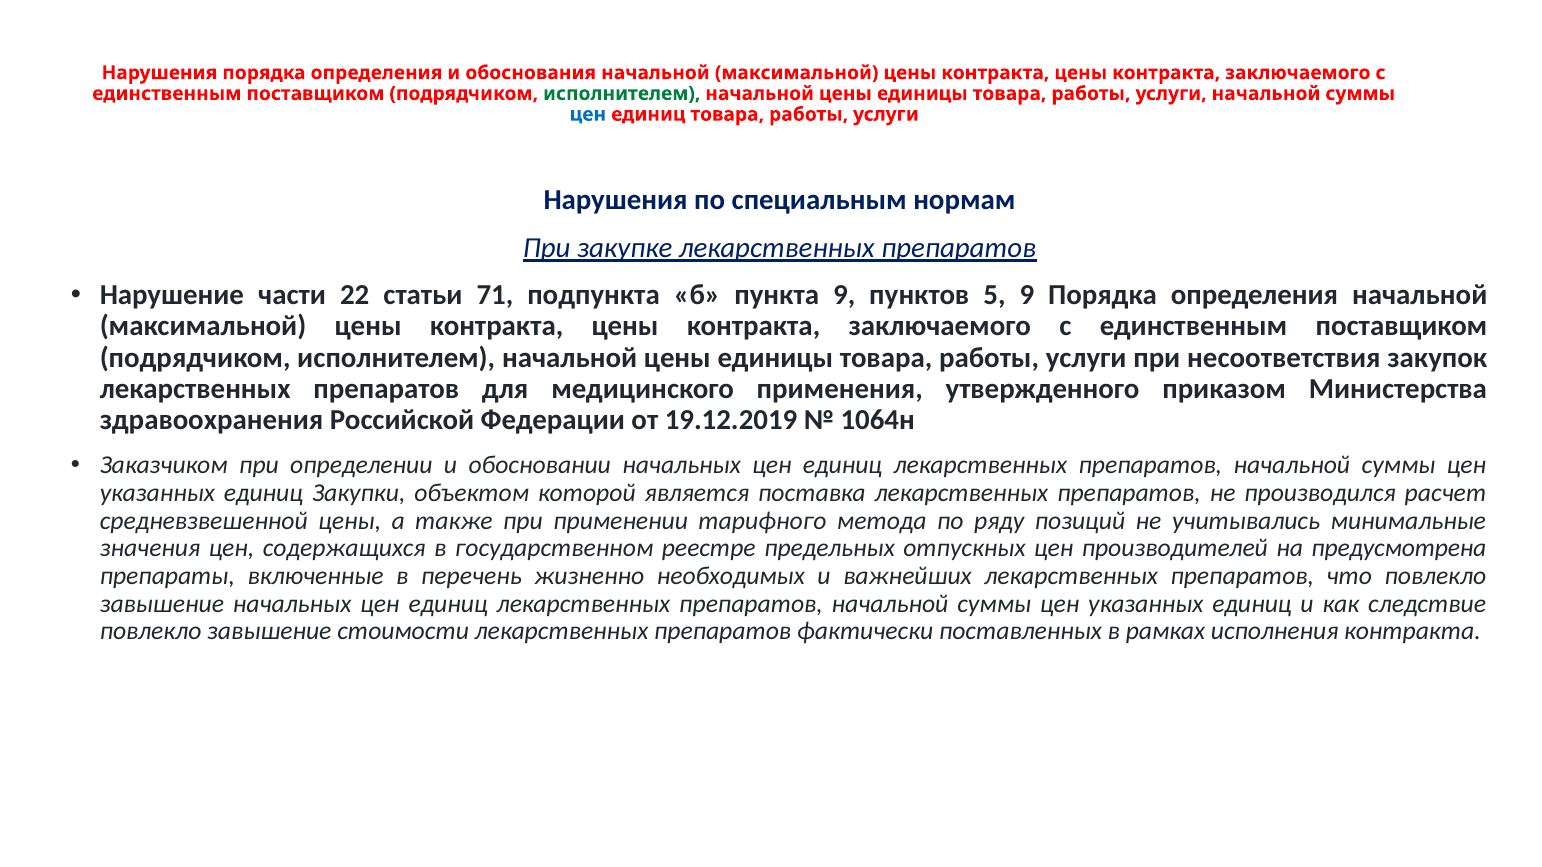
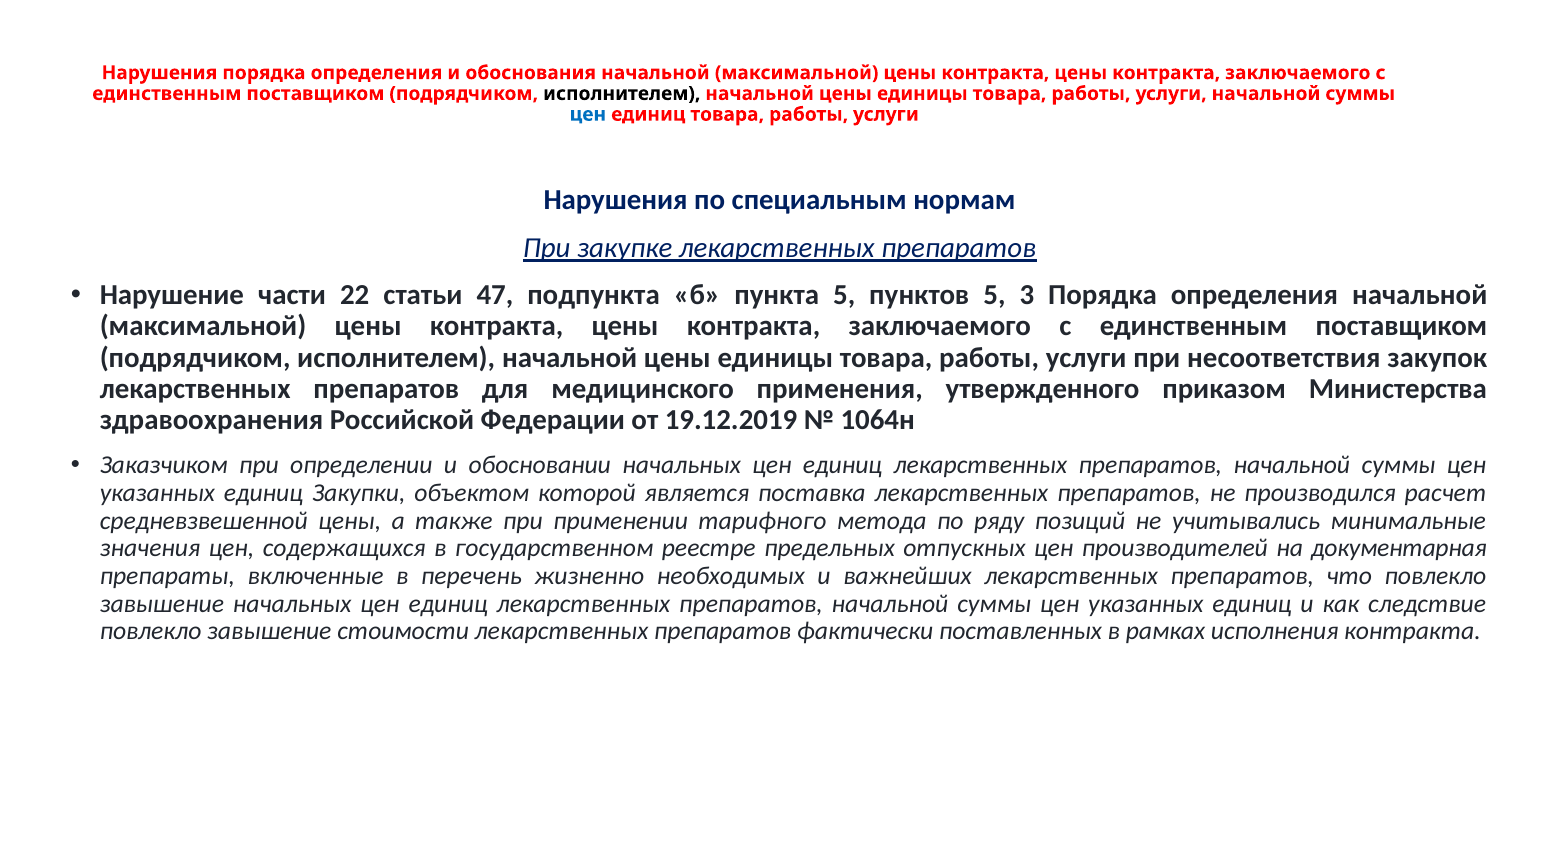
исполнителем at (622, 94) colour: green -> black
71: 71 -> 47
пункта 9: 9 -> 5
5 9: 9 -> 3
предусмотрена: предусмотрена -> документарная
